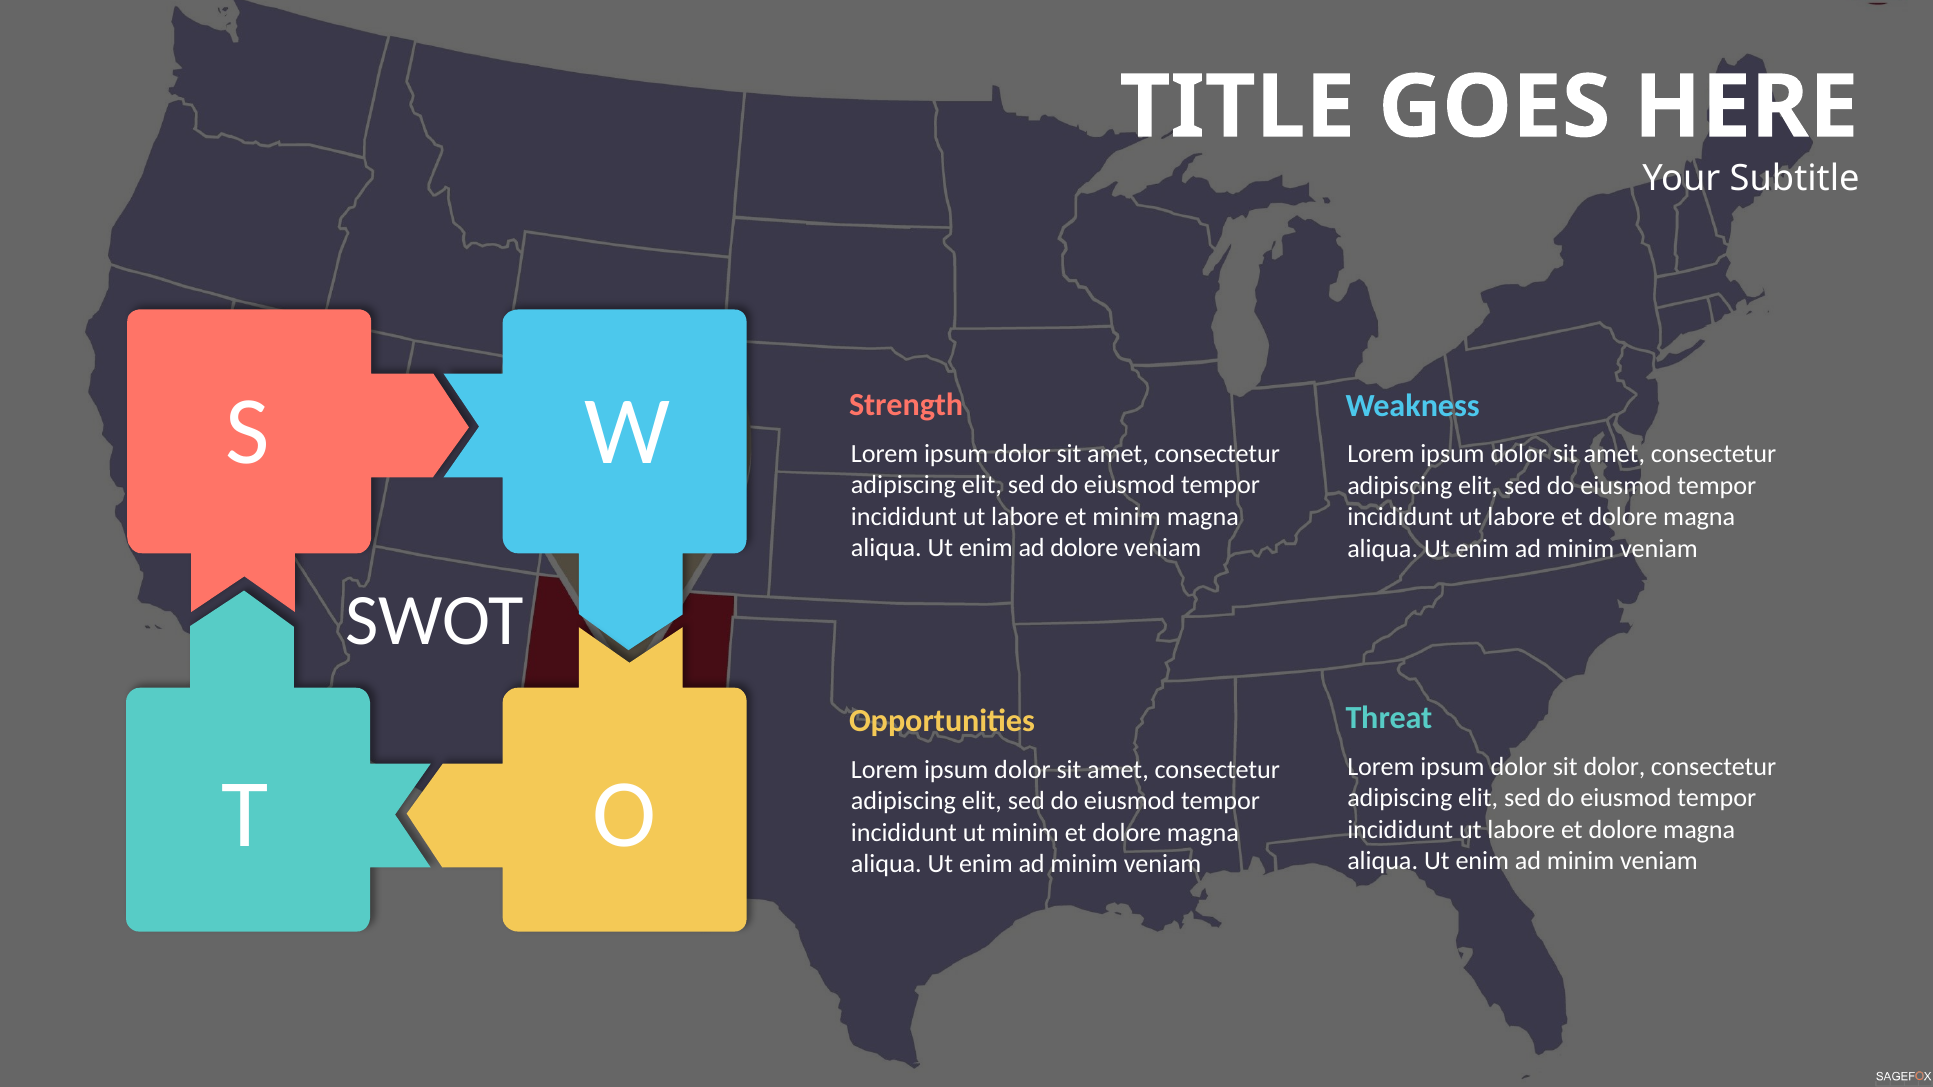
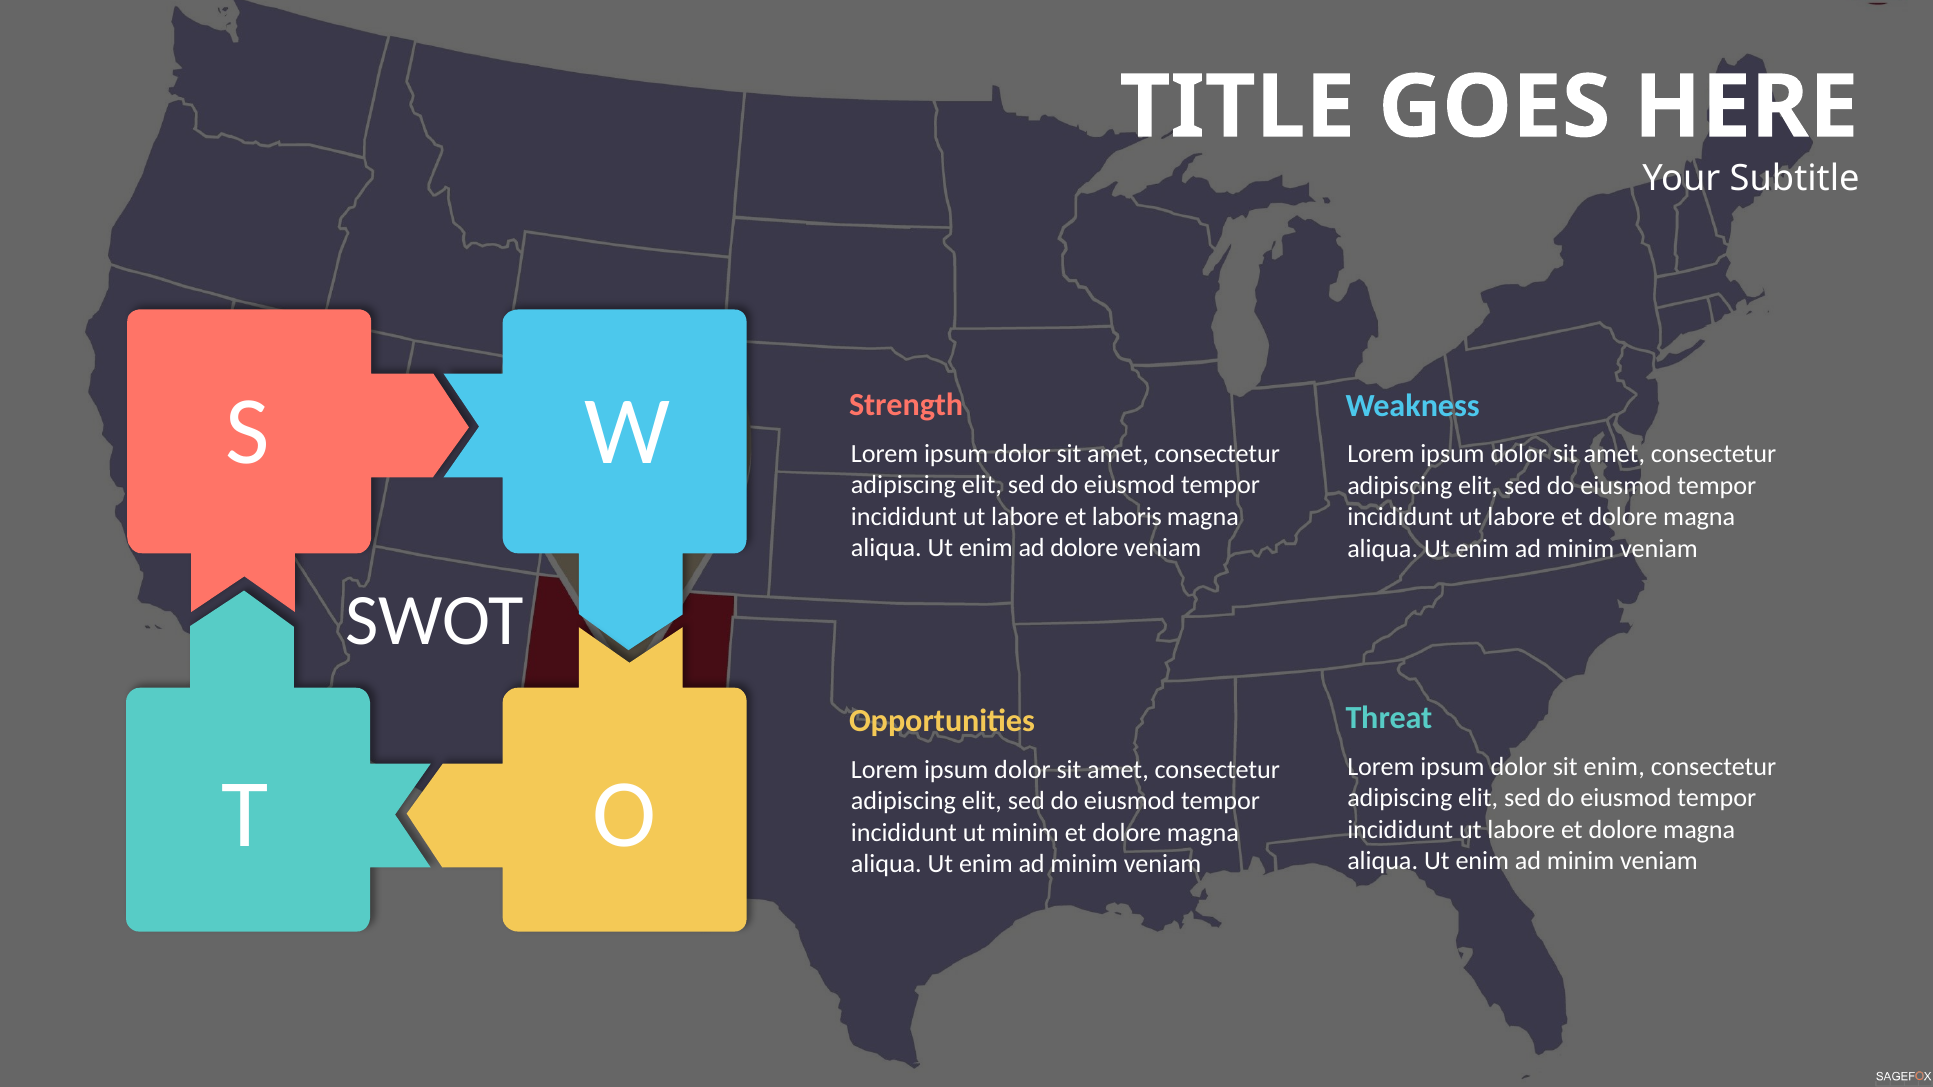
et minim: minim -> laboris
sit dolor: dolor -> enim
